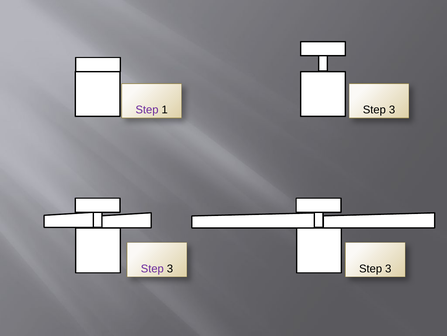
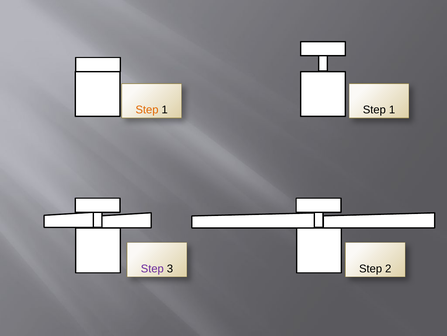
Step at (147, 110) colour: purple -> orange
3 at (392, 110): 3 -> 1
3 at (388, 268): 3 -> 2
